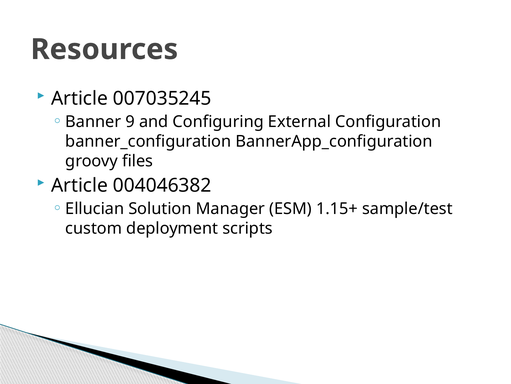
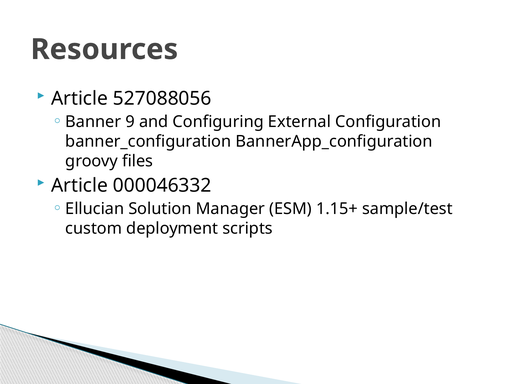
007035245: 007035245 -> 527088056
004046382: 004046382 -> 000046332
